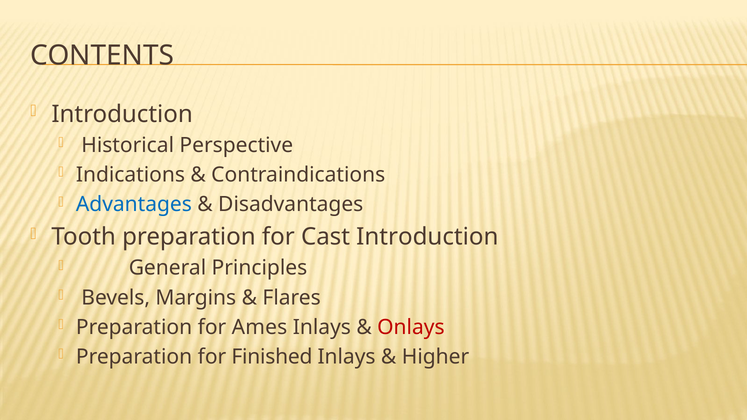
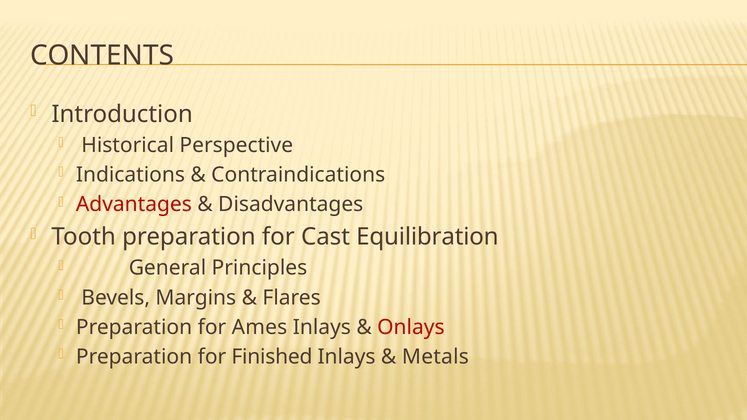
Advantages colour: blue -> red
Cast Introduction: Introduction -> Equilibration
Higher: Higher -> Metals
